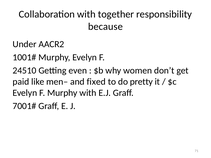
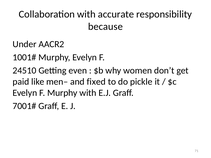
together: together -> accurate
pretty: pretty -> pickle
